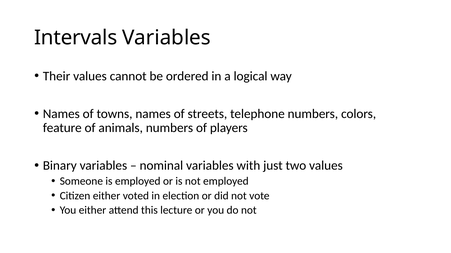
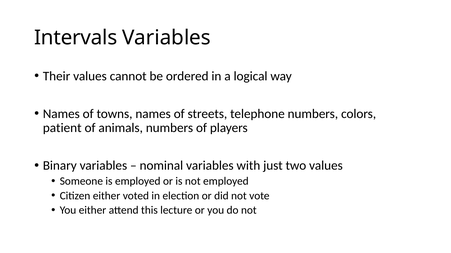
feature: feature -> patient
